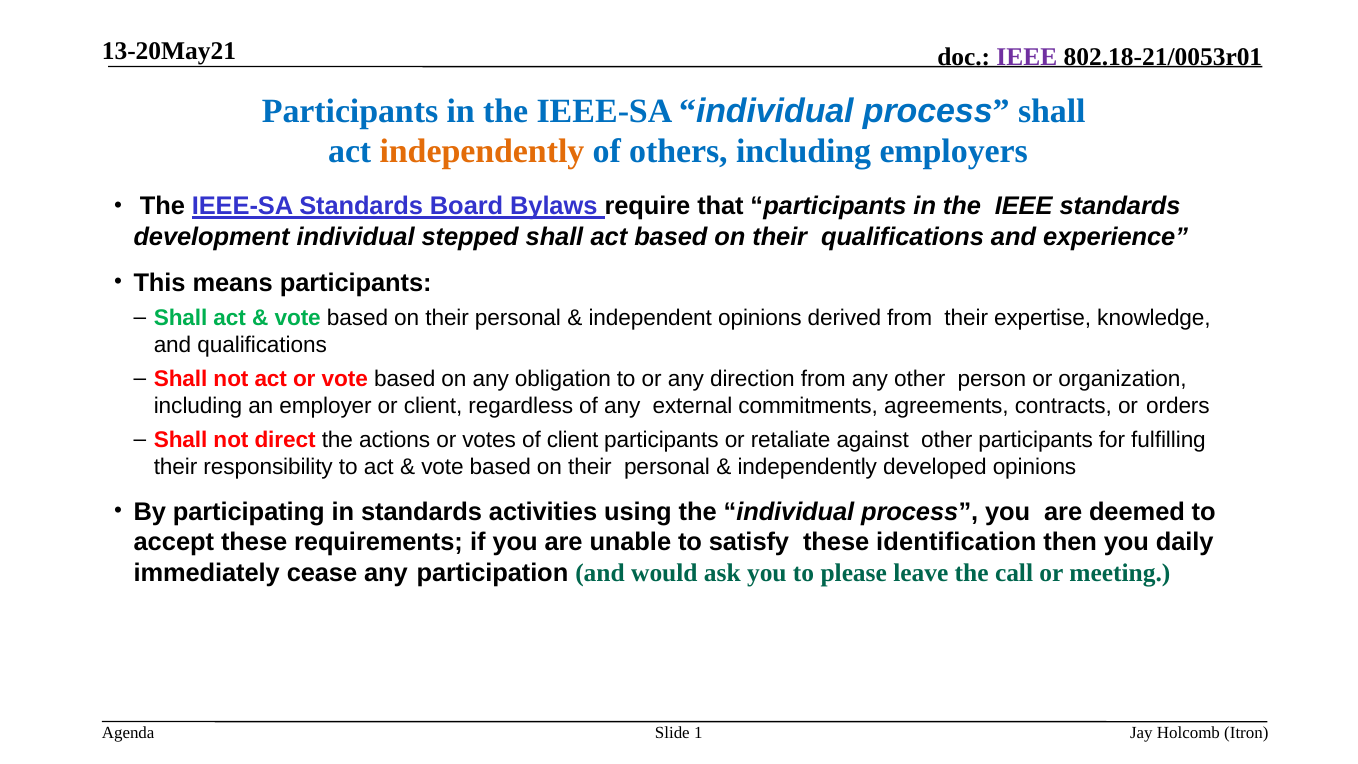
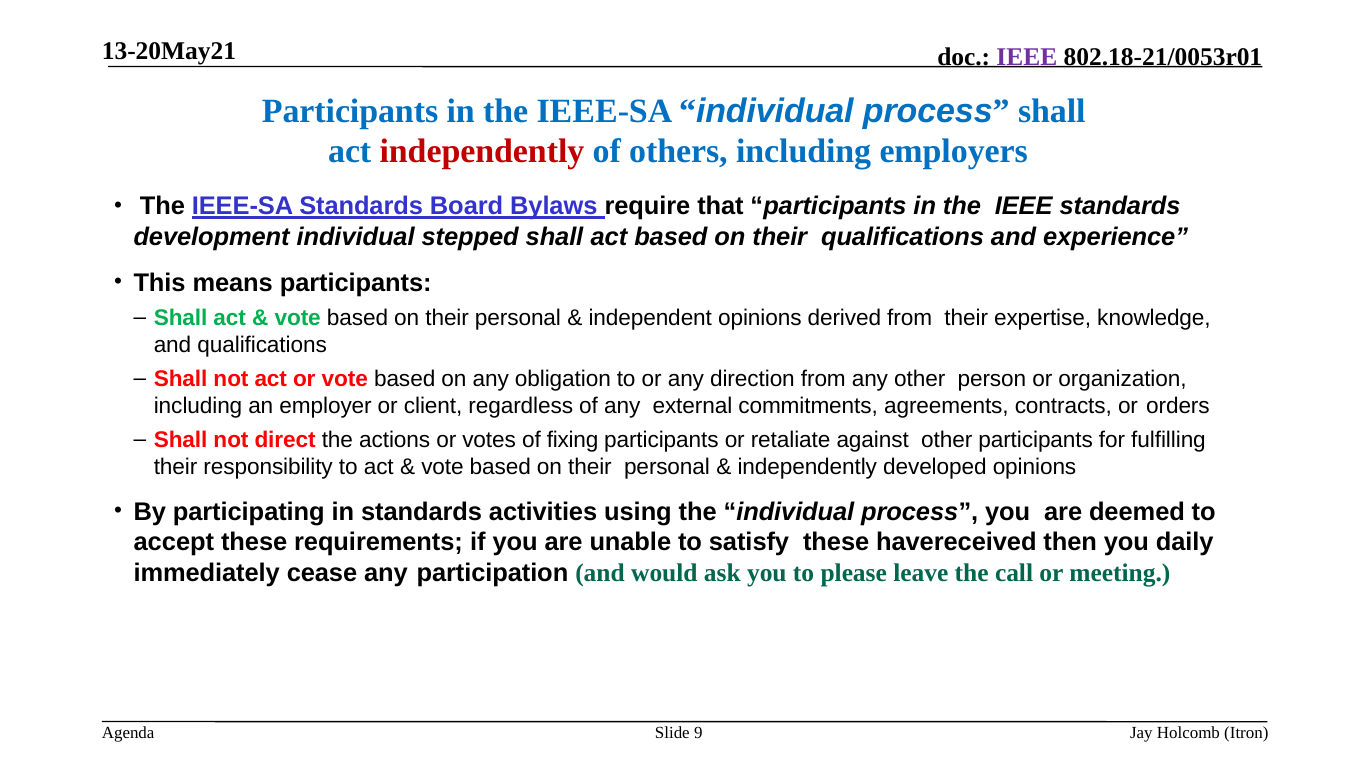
independently at (482, 152) colour: orange -> red
of client: client -> fixing
identification: identification -> havereceived
1: 1 -> 9
